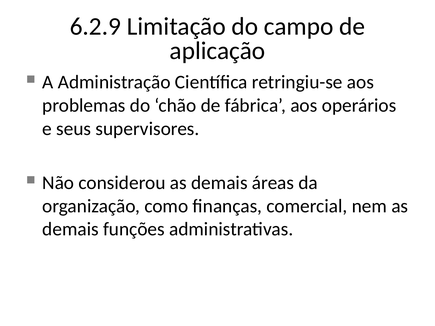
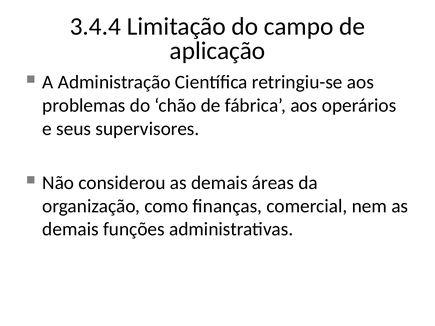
6.2.9: 6.2.9 -> 3.4.4
